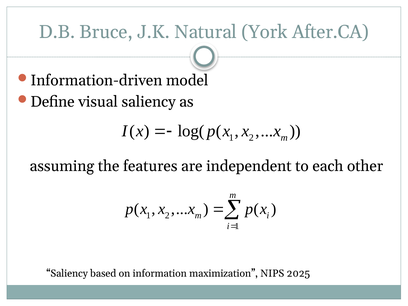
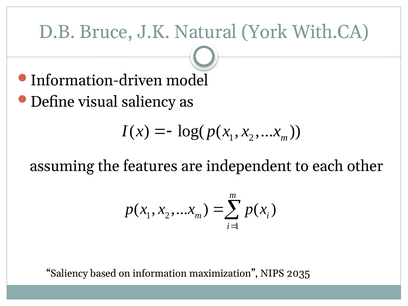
After.CA: After.CA -> With.CA
2025: 2025 -> 2035
